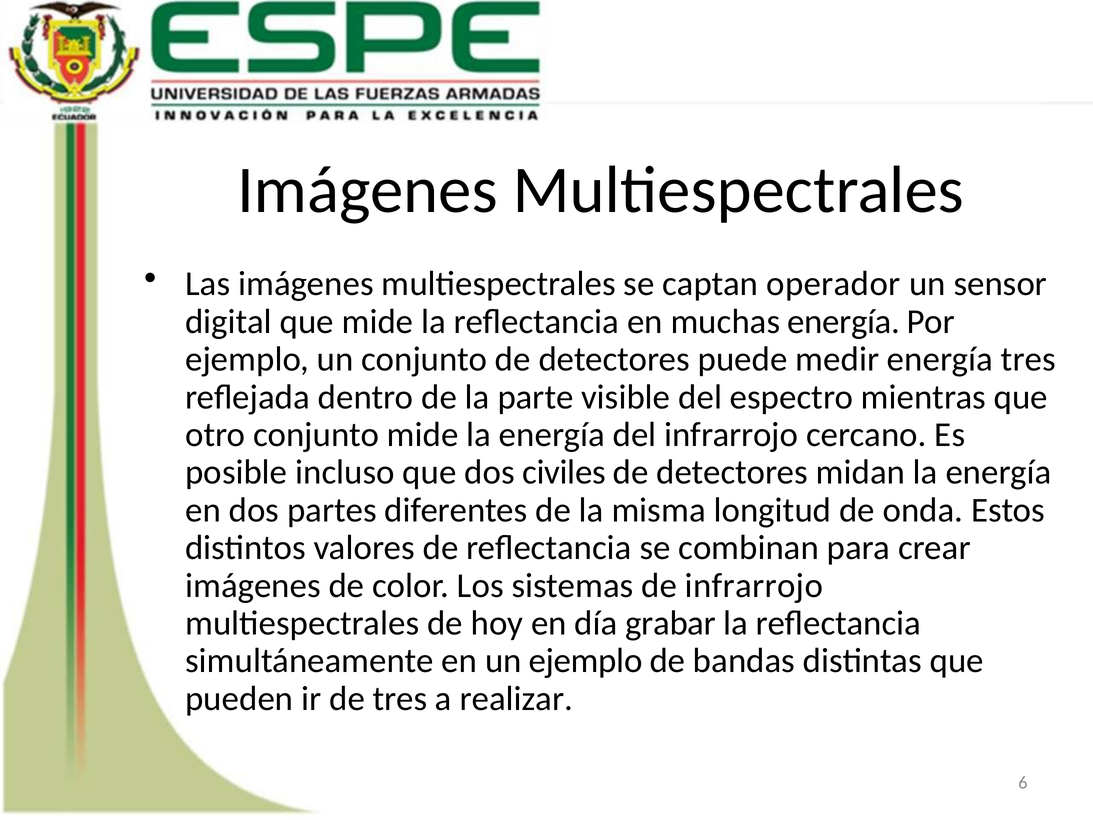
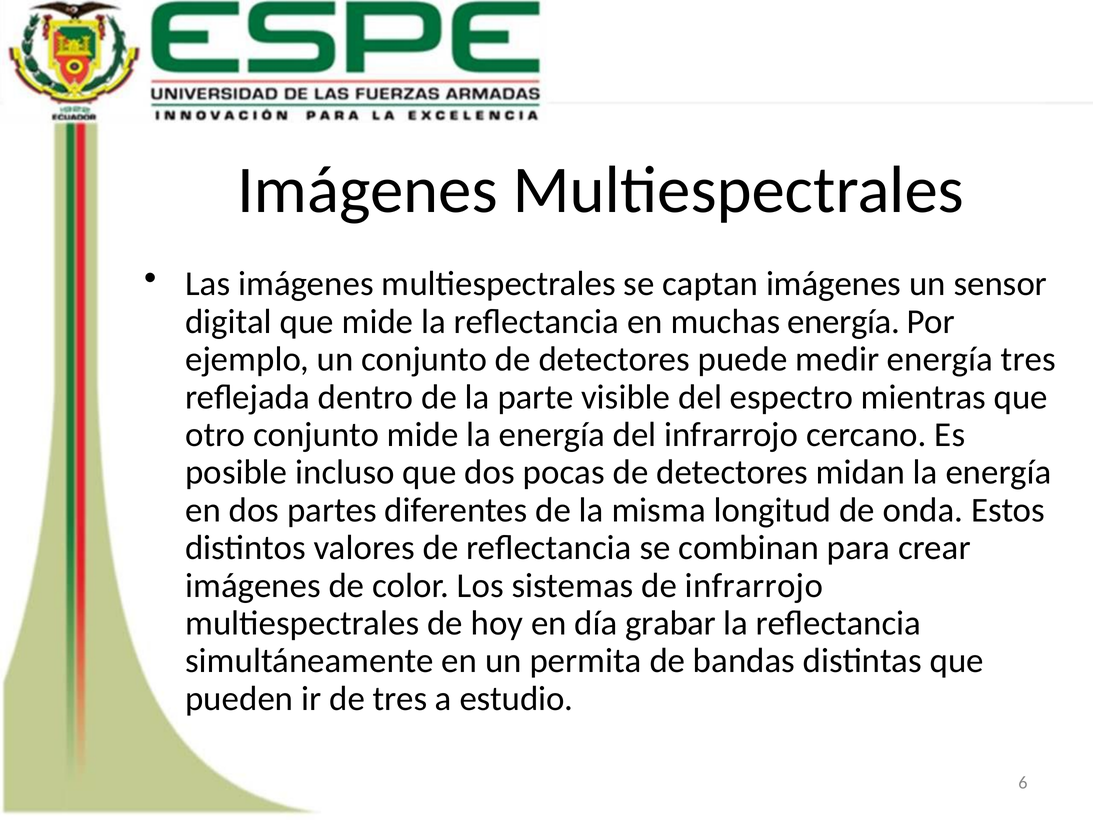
captan operador: operador -> imágenes
civiles: civiles -> pocas
un ejemplo: ejemplo -> permita
realizar: realizar -> estudio
